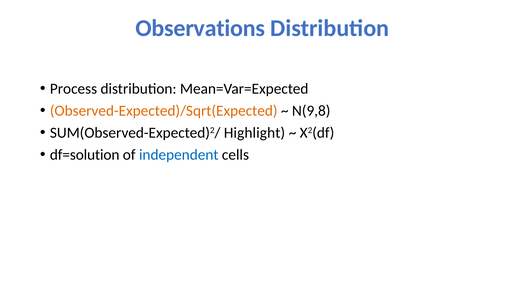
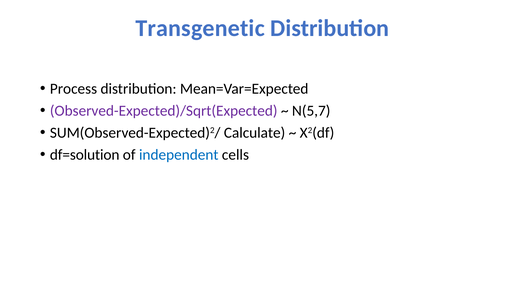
Observations: Observations -> Transgenetic
Observed-Expected)/Sqrt(Expected colour: orange -> purple
N(9,8: N(9,8 -> N(5,7
Highlight: Highlight -> Calculate
